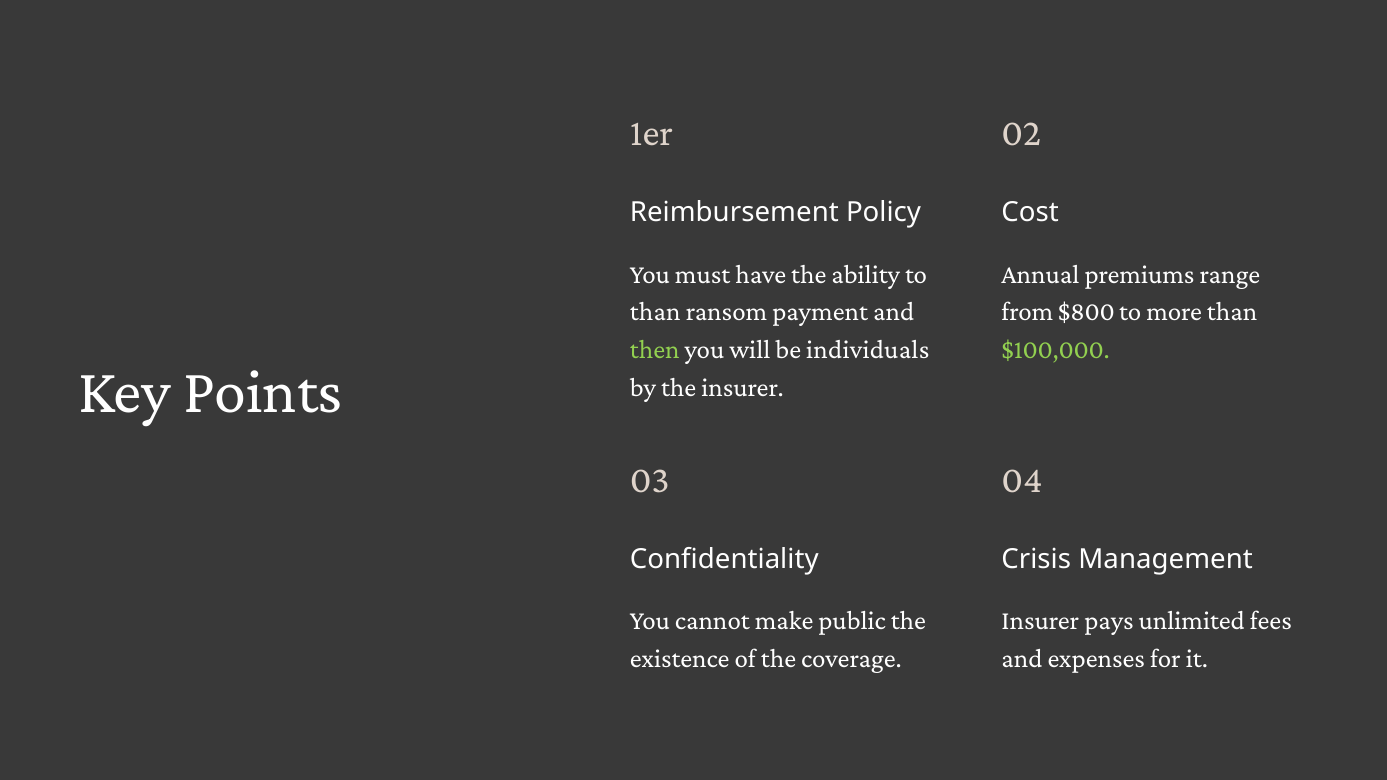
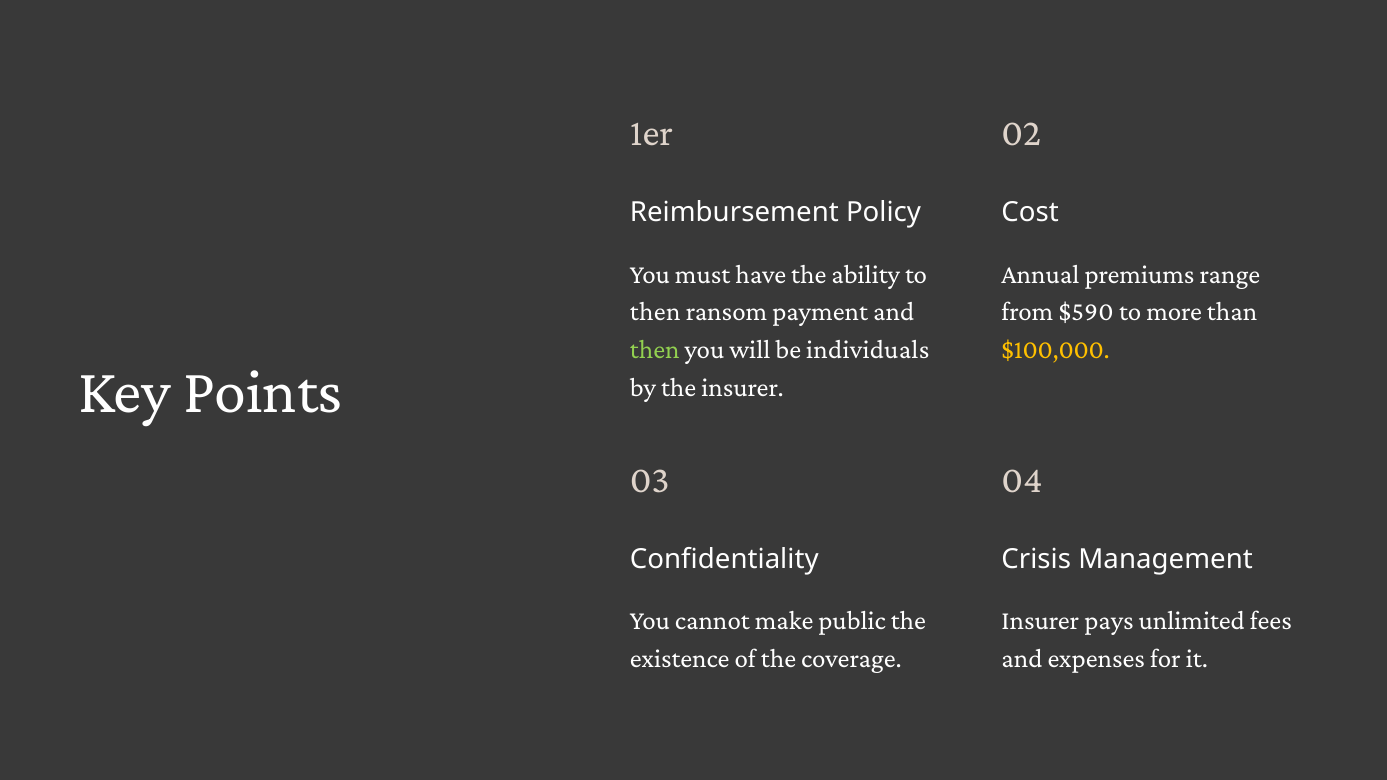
than at (655, 312): than -> then
$800: $800 -> $590
$100,000 colour: light green -> yellow
